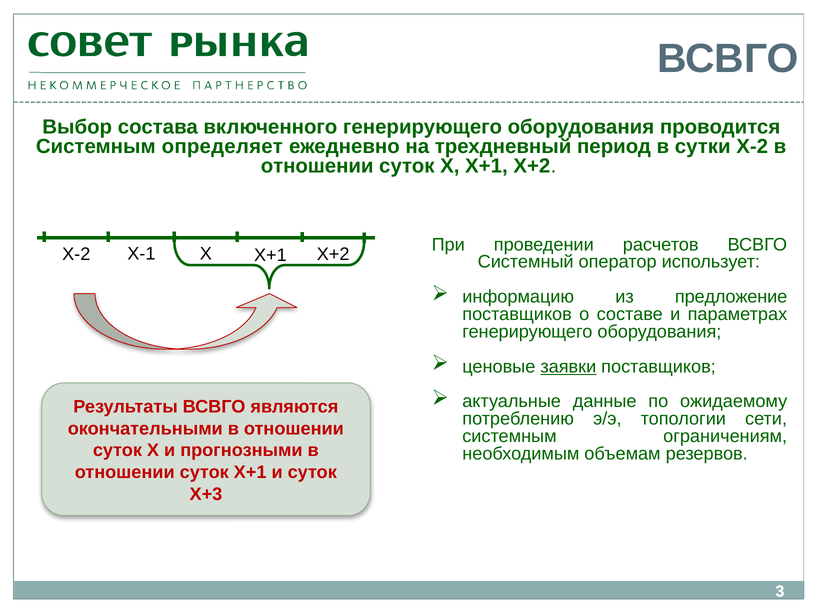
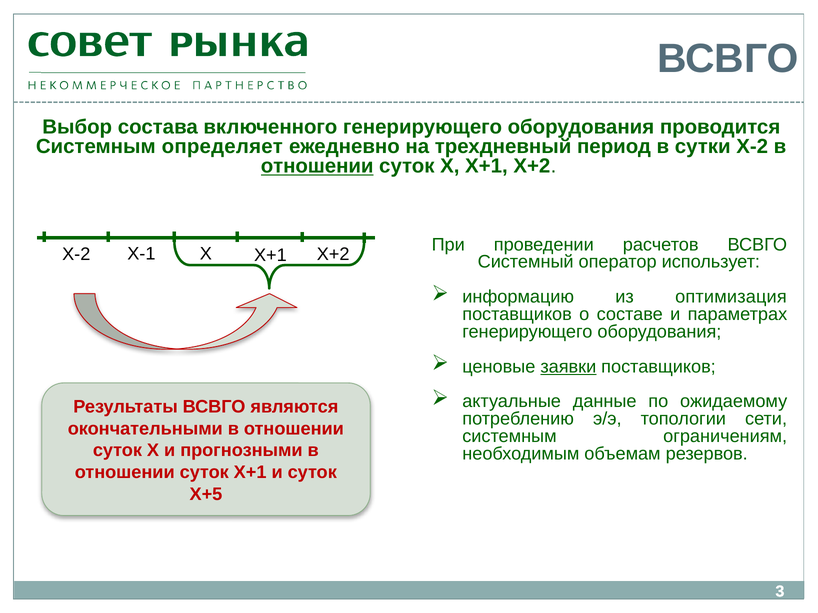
отношении at (317, 166) underline: none -> present
предложение: предложение -> оптимизация
Х+3: Х+3 -> Х+5
